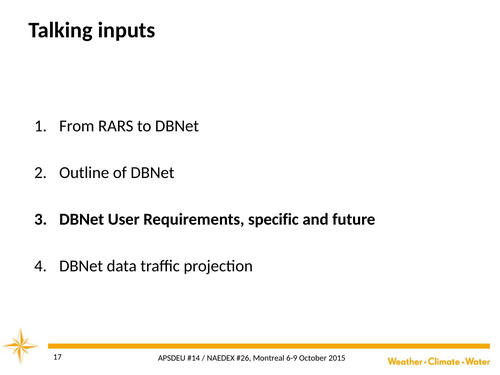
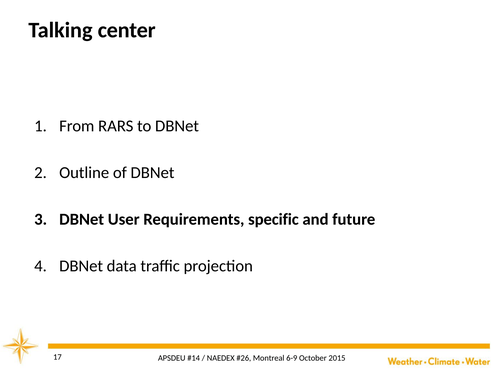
inputs: inputs -> center
